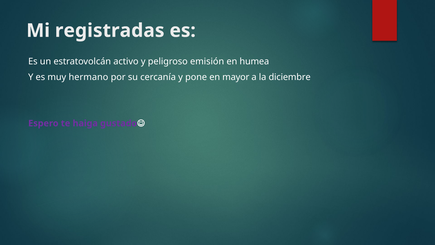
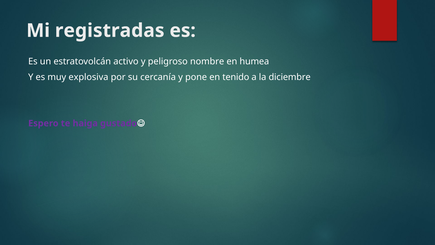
emisión: emisión -> nombre
hermano: hermano -> explosiva
mayor: mayor -> tenido
